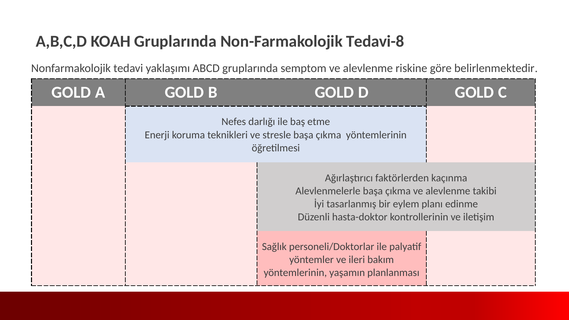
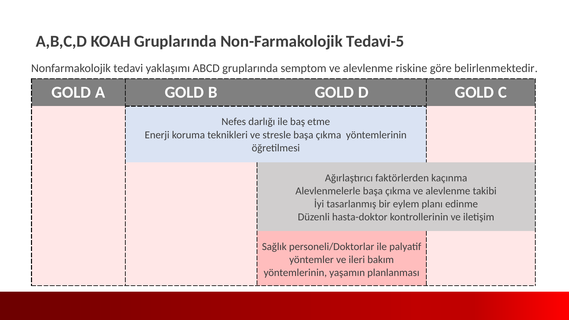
Tedavi-8: Tedavi-8 -> Tedavi-5
